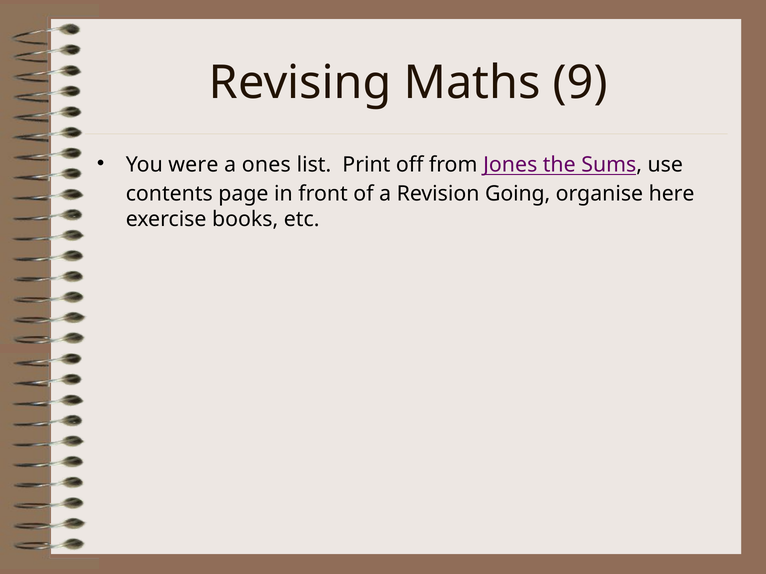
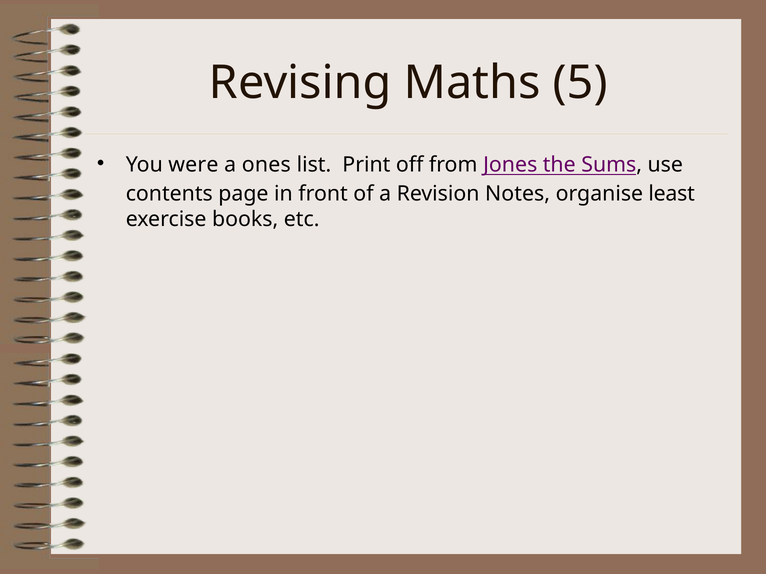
9: 9 -> 5
Going: Going -> Notes
here: here -> least
